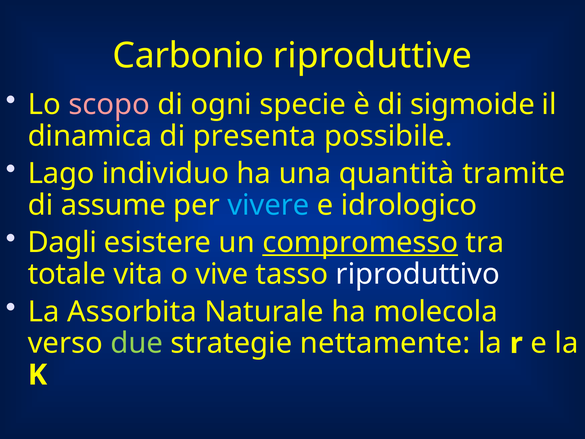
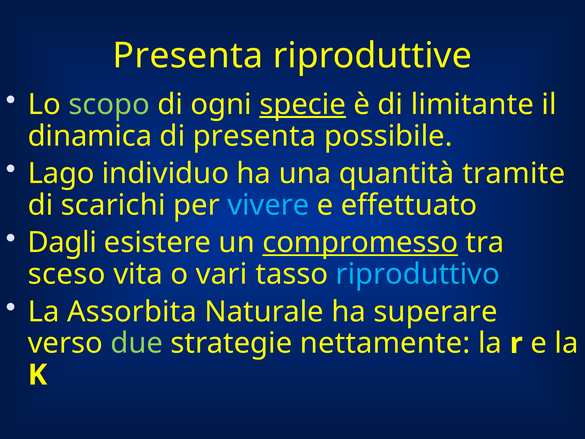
Carbonio at (188, 56): Carbonio -> Presenta
scopo colour: pink -> light green
specie underline: none -> present
sigmoide: sigmoide -> limitante
assume: assume -> scarichi
idrologico: idrologico -> effettuato
totale: totale -> sceso
vive: vive -> vari
riproduttivo colour: white -> light blue
molecola: molecola -> superare
